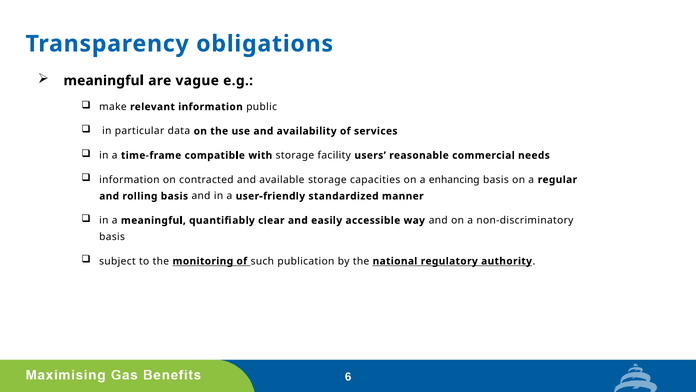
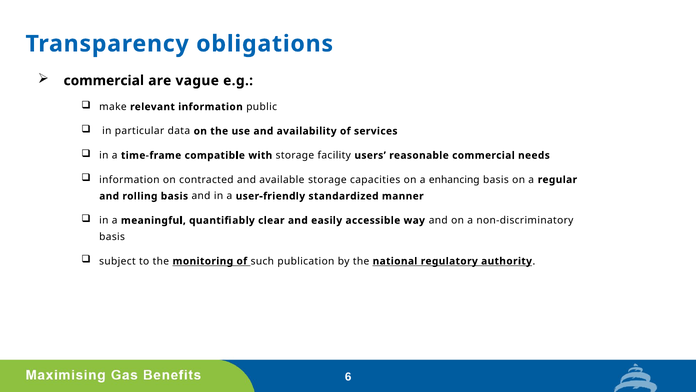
meaningful at (104, 81): meaningful -> commercial
